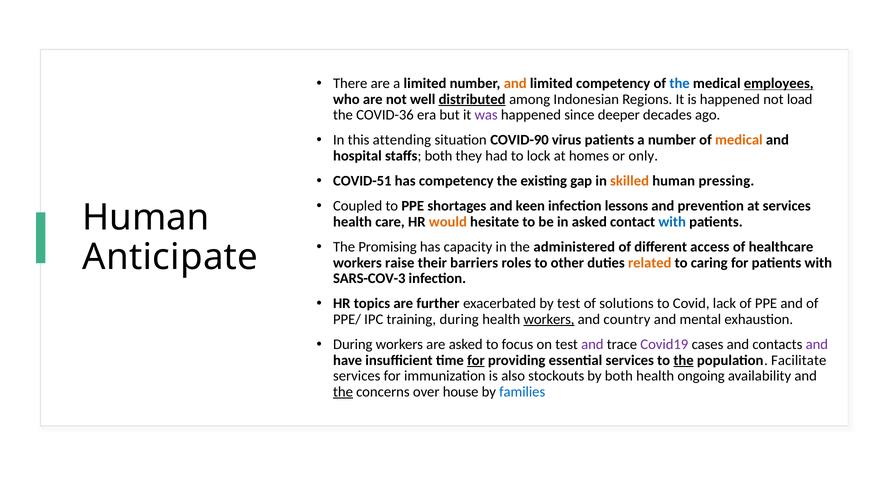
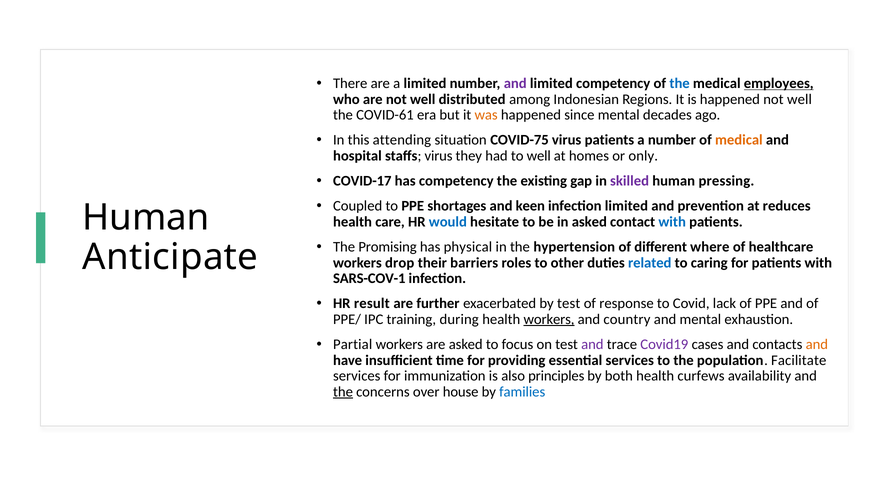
and at (515, 83) colour: orange -> purple
distributed underline: present -> none
happened not load: load -> well
COVID-36: COVID-36 -> COVID-61
was colour: purple -> orange
since deeper: deeper -> mental
COVID-90: COVID-90 -> COVID-75
staffs both: both -> virus
to lock: lock -> well
COVID-51: COVID-51 -> COVID-17
skilled colour: orange -> purple
infection lessons: lessons -> limited
at services: services -> reduces
would colour: orange -> blue
capacity: capacity -> physical
administered: administered -> hypertension
access: access -> where
raise: raise -> drop
related colour: orange -> blue
SARS-COV-3: SARS-COV-3 -> SARS-COV-1
topics: topics -> result
solutions: solutions -> response
During at (353, 344): During -> Partial
and at (817, 344) colour: purple -> orange
for at (476, 360) underline: present -> none
the at (684, 360) underline: present -> none
stockouts: stockouts -> principles
ongoing: ongoing -> curfews
